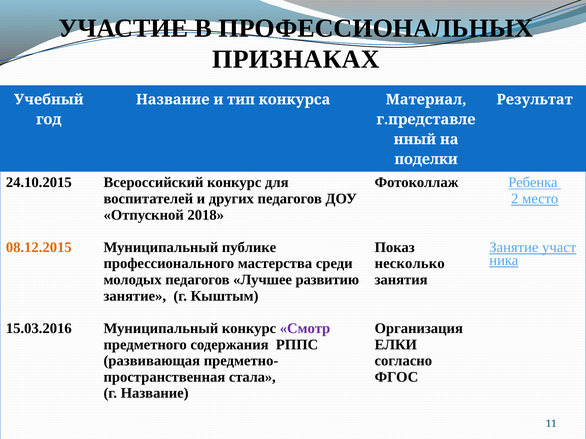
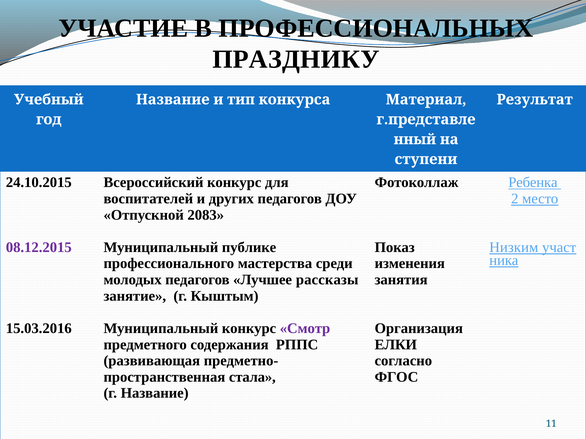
ПРИЗНАКАХ: ПРИЗНАКАХ -> ПРАЗДНИКУ
поделки: поделки -> ступени
2018: 2018 -> 2083
08.12.2015 colour: orange -> purple
Занятие at (514, 248): Занятие -> Низким
несколько: несколько -> изменения
развитию: развитию -> рассказы
